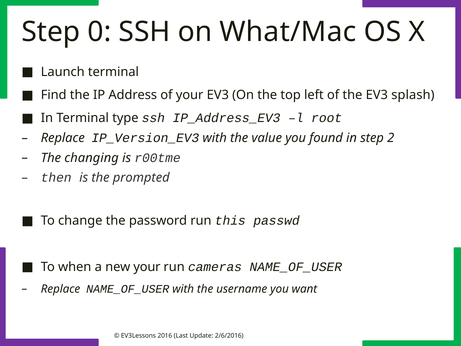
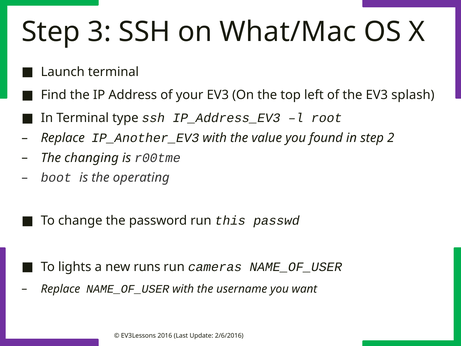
0: 0 -> 3
IP_Version_EV3: IP_Version_EV3 -> IP_Another_EV3
then: then -> boot
prompted: prompted -> operating
when: when -> lights
new your: your -> runs
